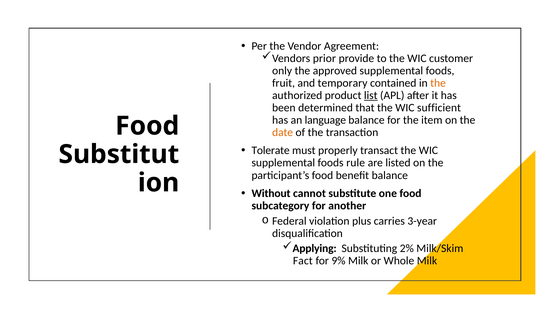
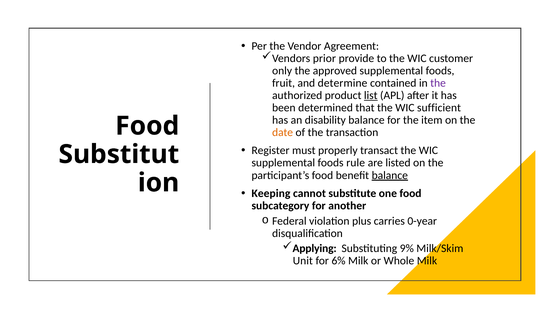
temporary: temporary -> determine
the at (438, 83) colour: orange -> purple
language: language -> disability
Tolerate: Tolerate -> Register
balance at (390, 175) underline: none -> present
Without: Without -> Keeping
3-year: 3-year -> 0-year
2%: 2% -> 9%
Fact: Fact -> Unit
9%: 9% -> 6%
